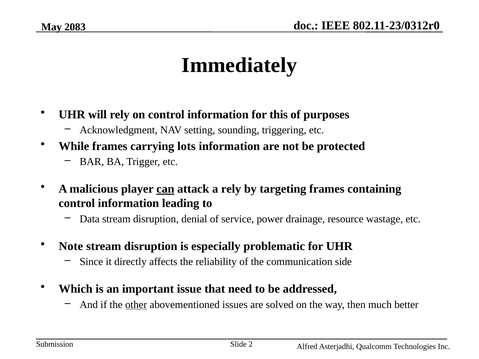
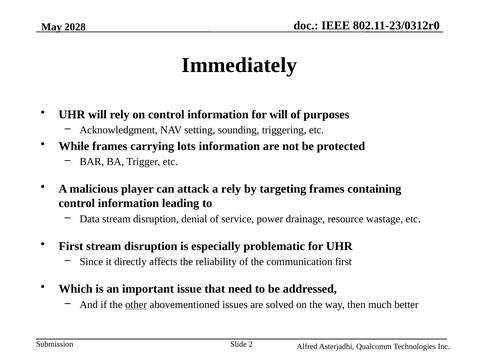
2083: 2083 -> 2028
for this: this -> will
can underline: present -> none
Note at (71, 246): Note -> First
communication side: side -> first
